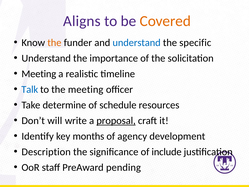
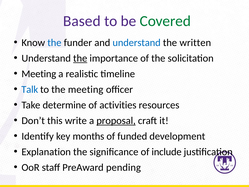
Aligns: Aligns -> Based
Covered colour: orange -> green
the at (54, 43) colour: orange -> blue
specific: specific -> written
the at (80, 58) underline: none -> present
schedule: schedule -> activities
will: will -> this
agency: agency -> funded
Description: Description -> Explanation
